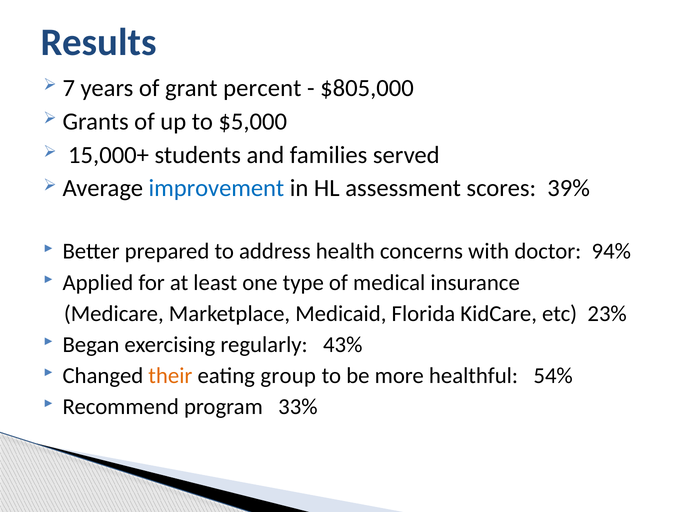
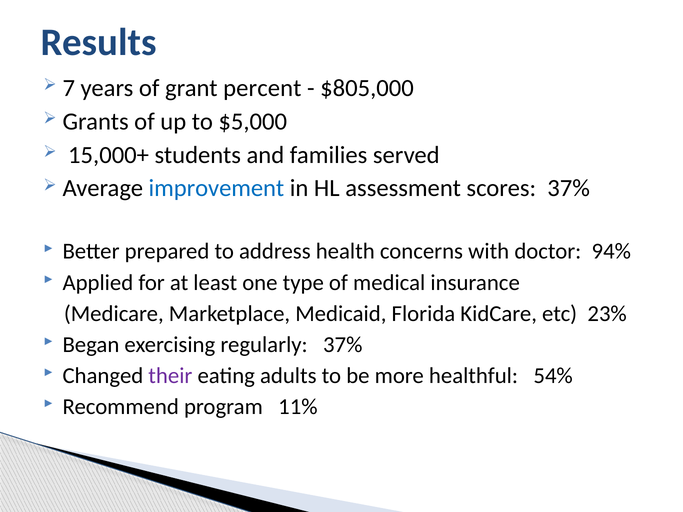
scores 39%: 39% -> 37%
regularly 43%: 43% -> 37%
their colour: orange -> purple
group: group -> adults
33%: 33% -> 11%
